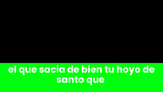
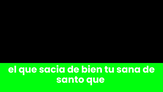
hoyo: hoyo -> sana
